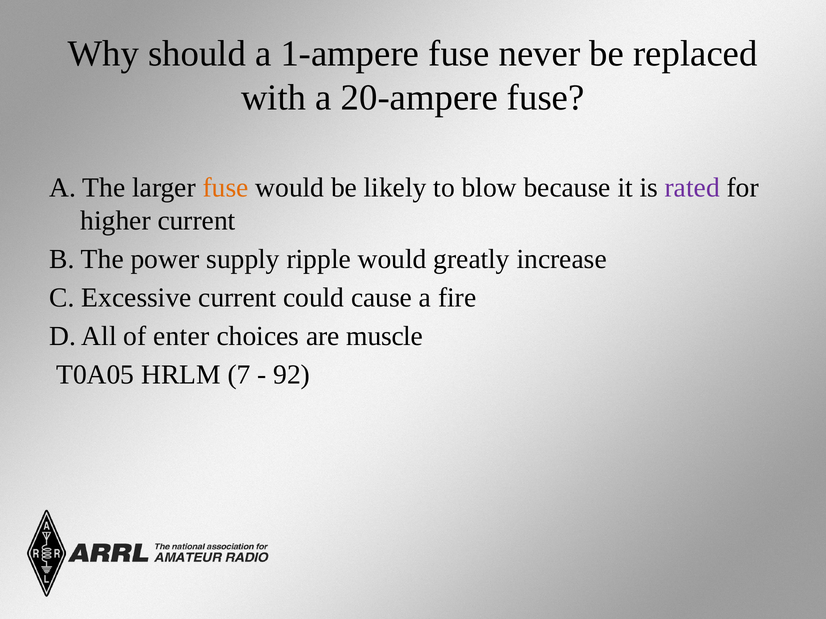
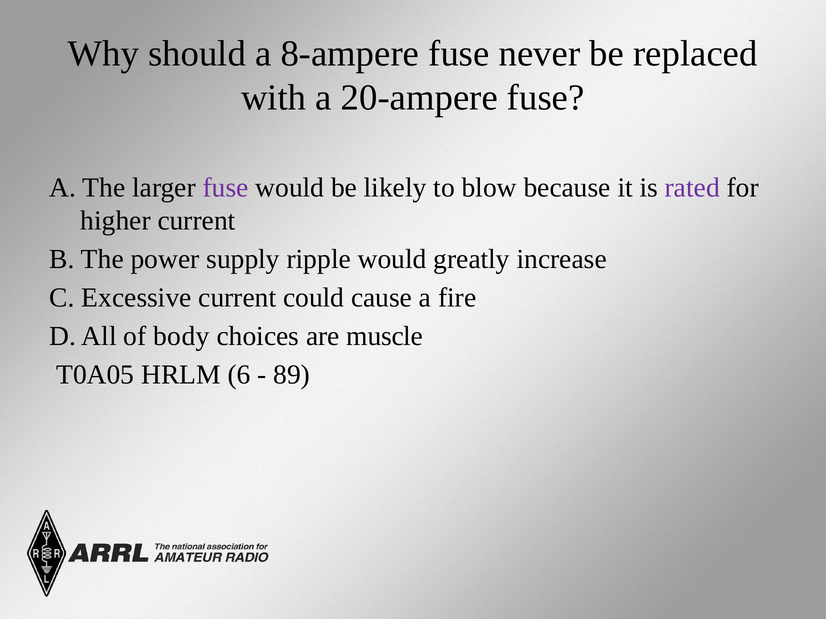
1-ampere: 1-ampere -> 8-ampere
fuse at (226, 188) colour: orange -> purple
enter: enter -> body
7: 7 -> 6
92: 92 -> 89
